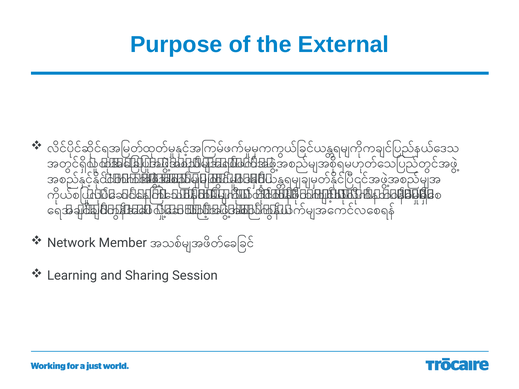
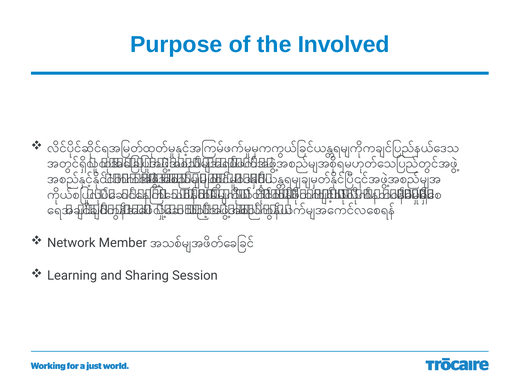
External: External -> Involved
